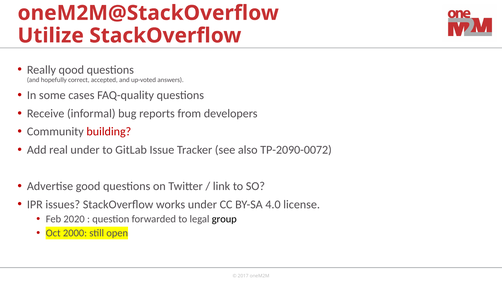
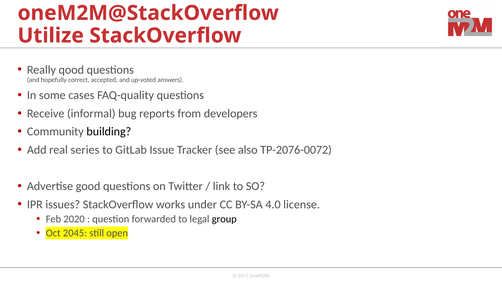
building colour: red -> black
real under: under -> series
TP-2090-0072: TP-2090-0072 -> TP-2076-0072
2000: 2000 -> 2045
